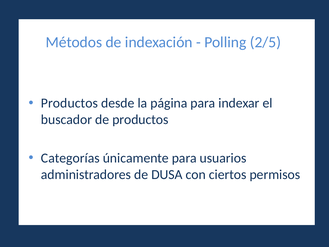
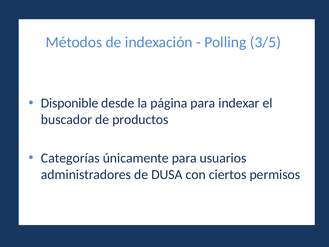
2/5: 2/5 -> 3/5
Productos at (69, 103): Productos -> Disponible
